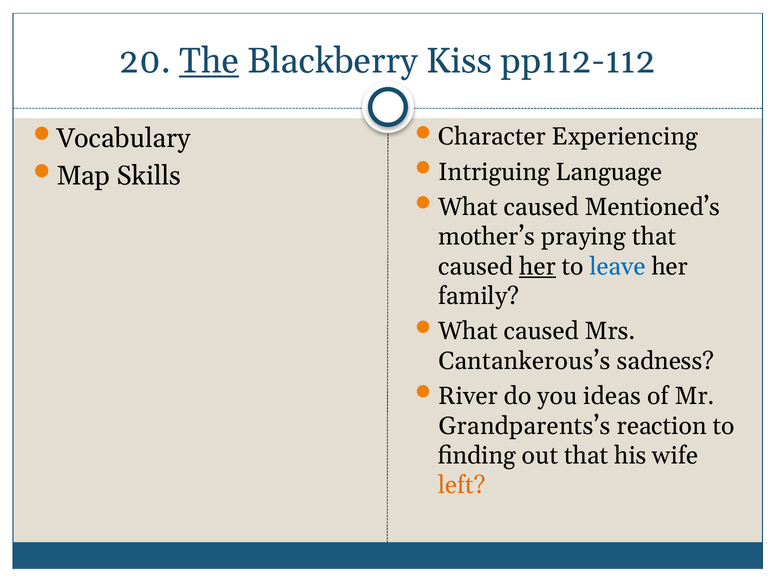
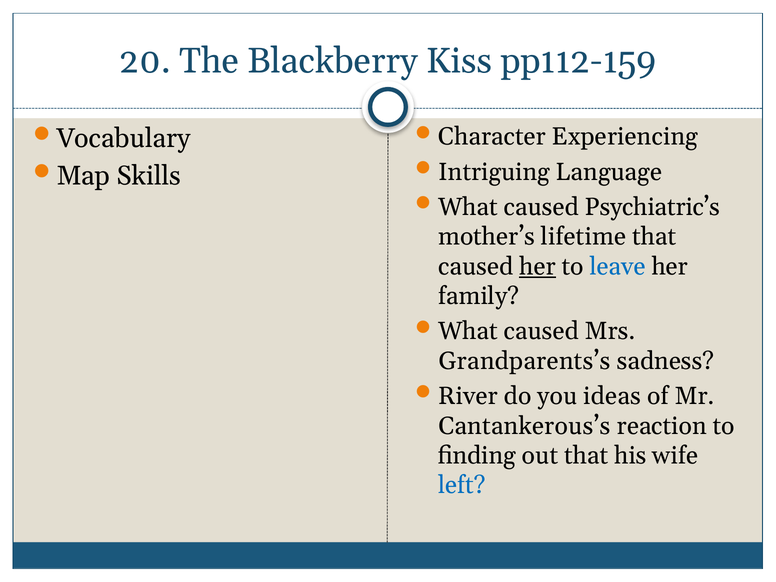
The underline: present -> none
pp112-112: pp112-112 -> pp112-159
Mentioned’s: Mentioned’s -> Psychiatric’s
praying: praying -> lifetime
Cantankerous’s: Cantankerous’s -> Grandparents’s
Grandparents’s: Grandparents’s -> Cantankerous’s
left colour: orange -> blue
